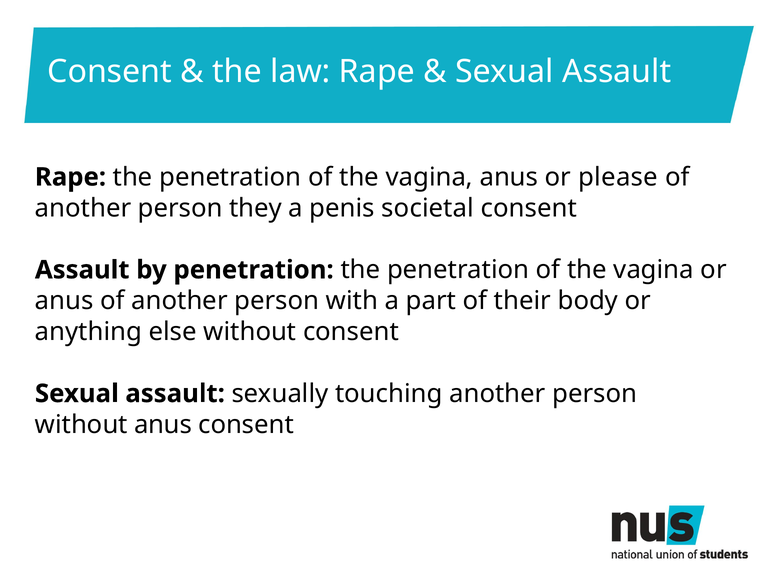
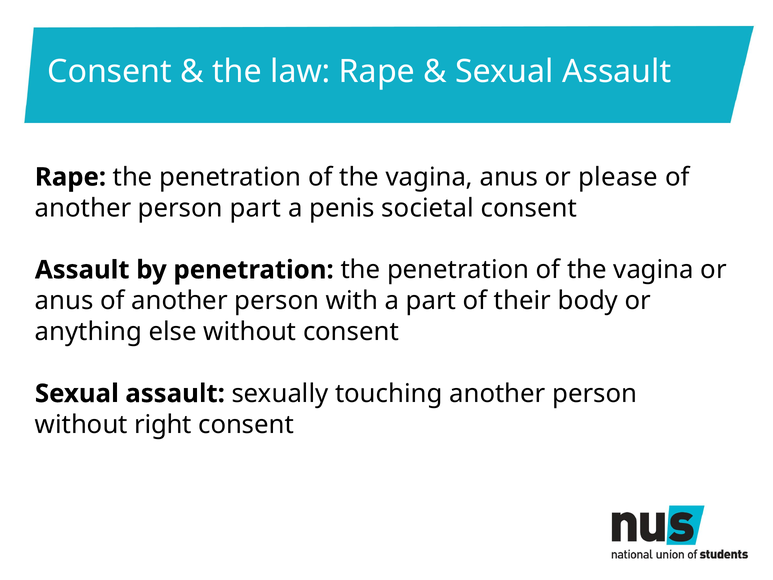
person they: they -> part
without anus: anus -> right
